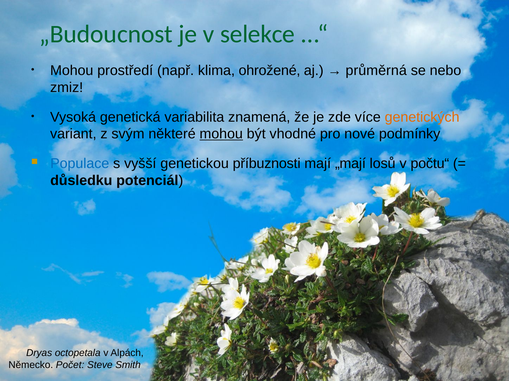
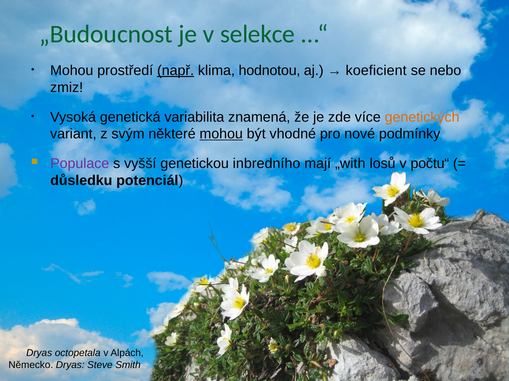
např underline: none -> present
ohrožené: ohrožené -> hodnotou
průměrná: průměrná -> koeficient
Populace colour: blue -> purple
příbuznosti: příbuznosti -> inbredního
„mají: „mají -> „with
Německo Počet: Počet -> Dryas
